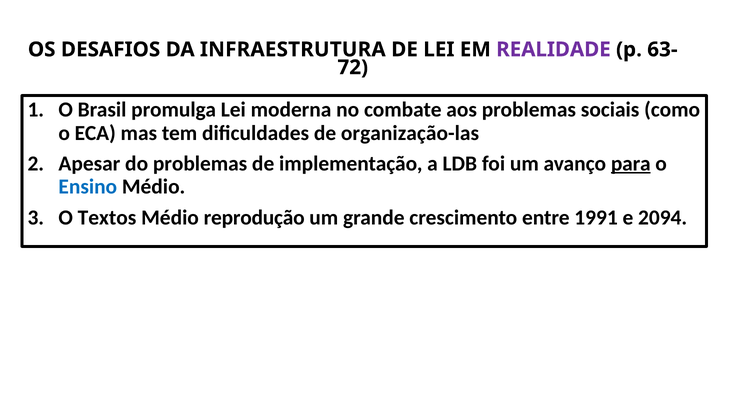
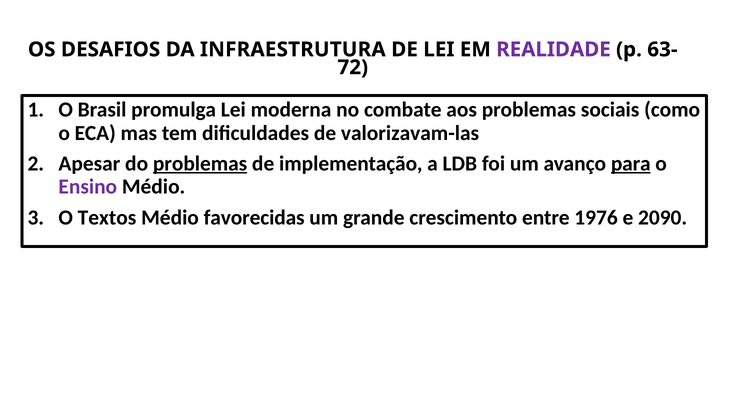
organização-las: organização-las -> valorizavam-las
problemas at (200, 164) underline: none -> present
Ensino colour: blue -> purple
reprodução: reprodução -> favorecidas
1991: 1991 -> 1976
2094: 2094 -> 2090
